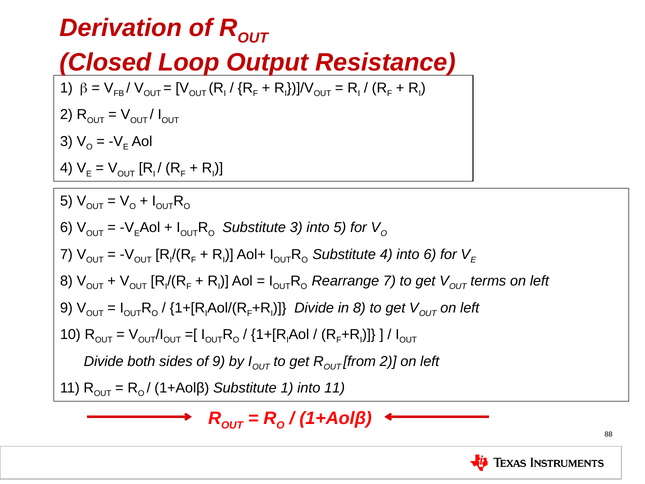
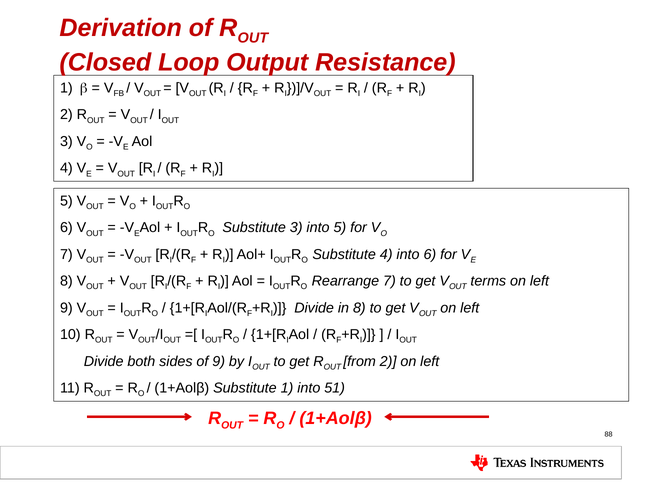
into 11: 11 -> 51
